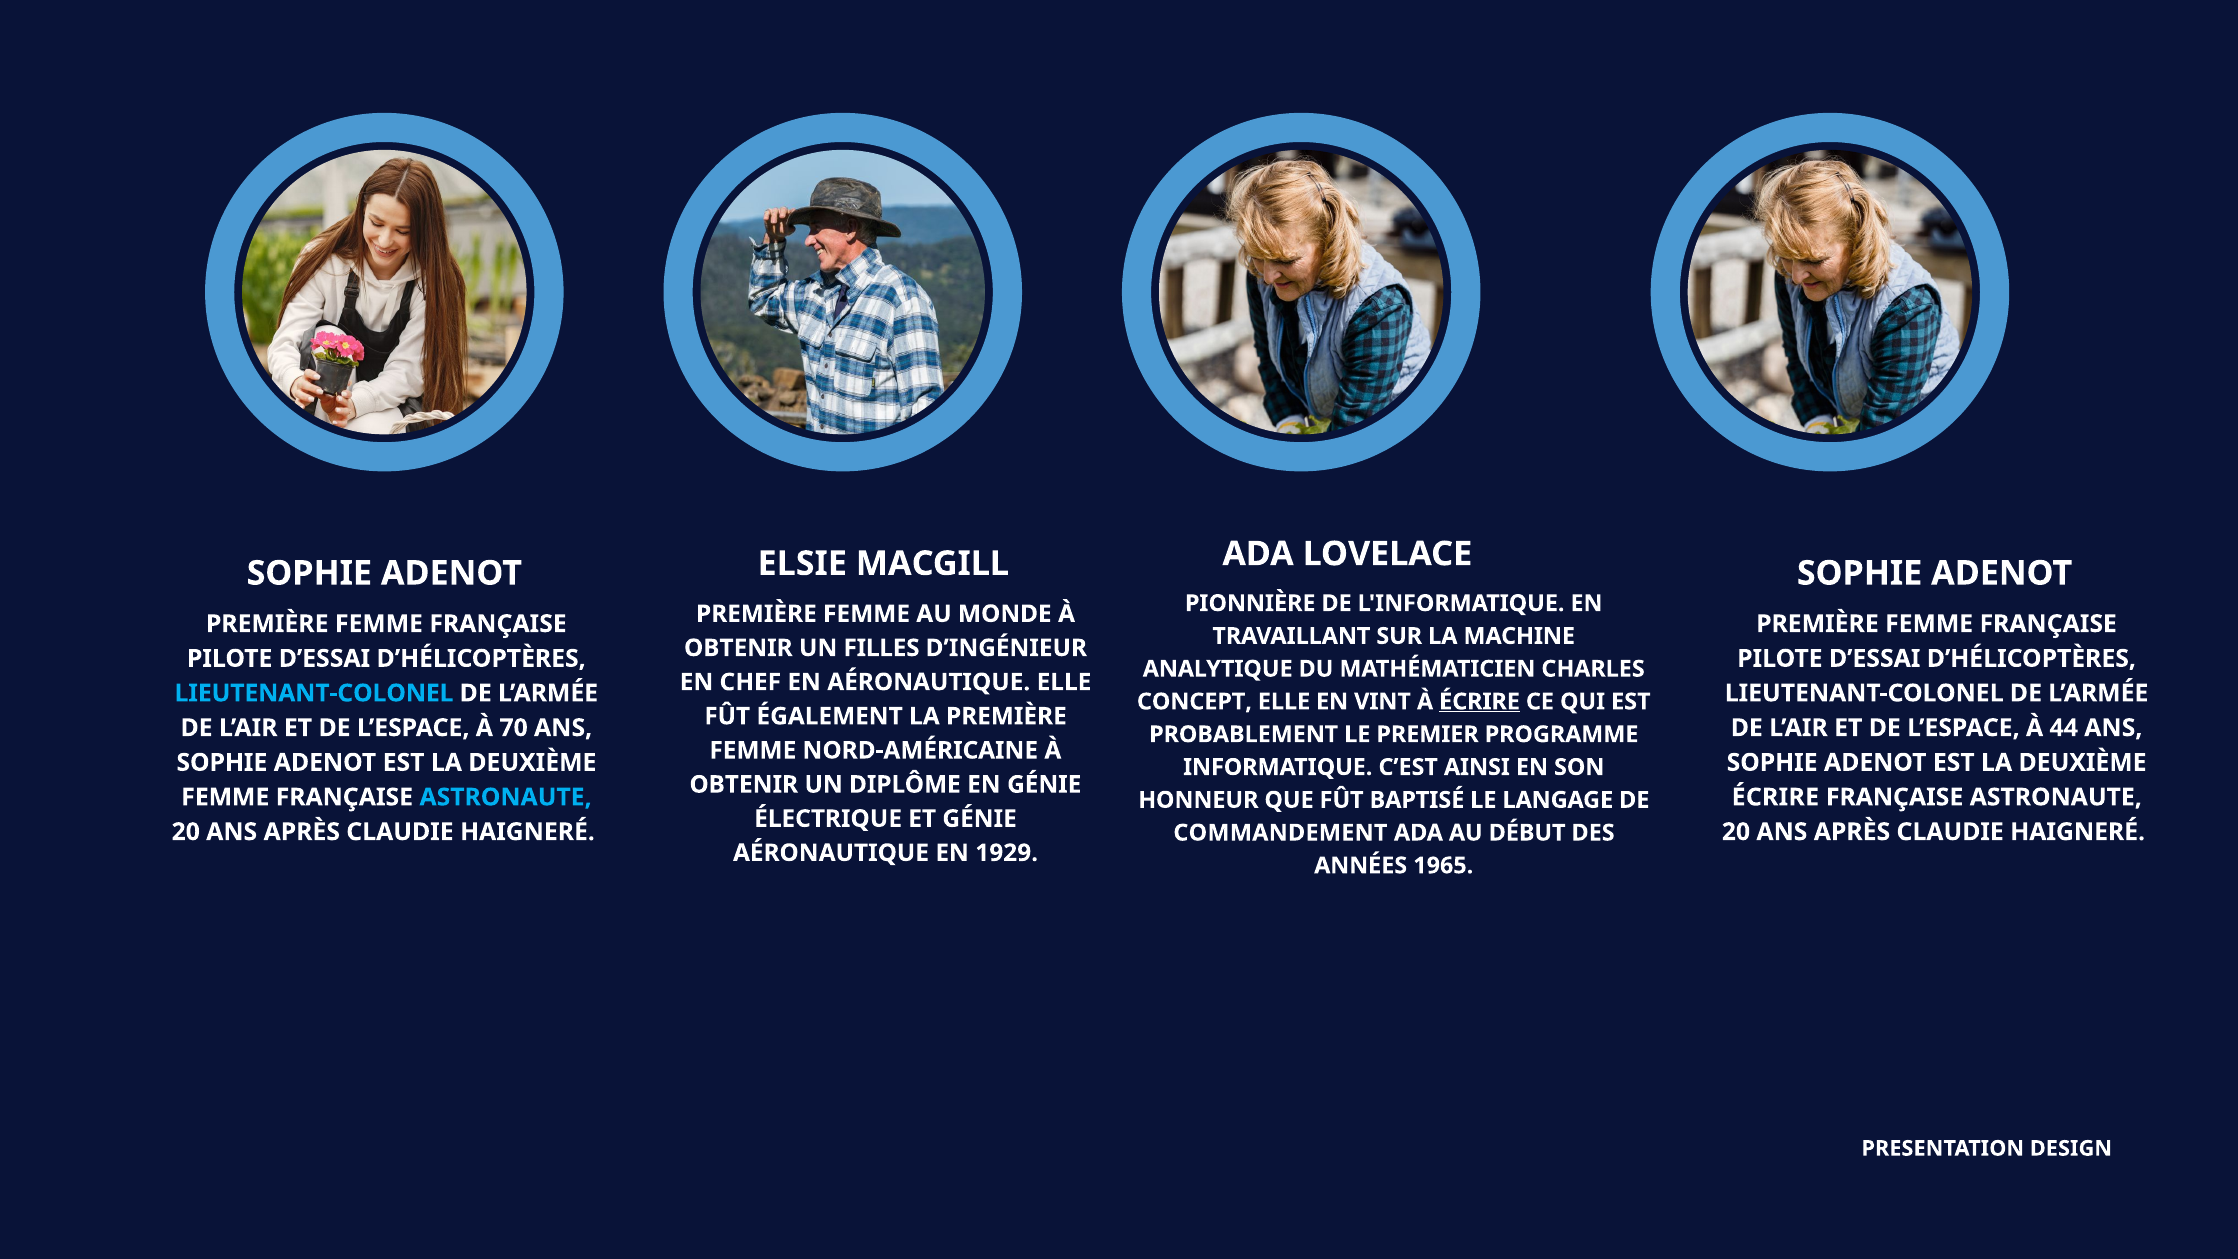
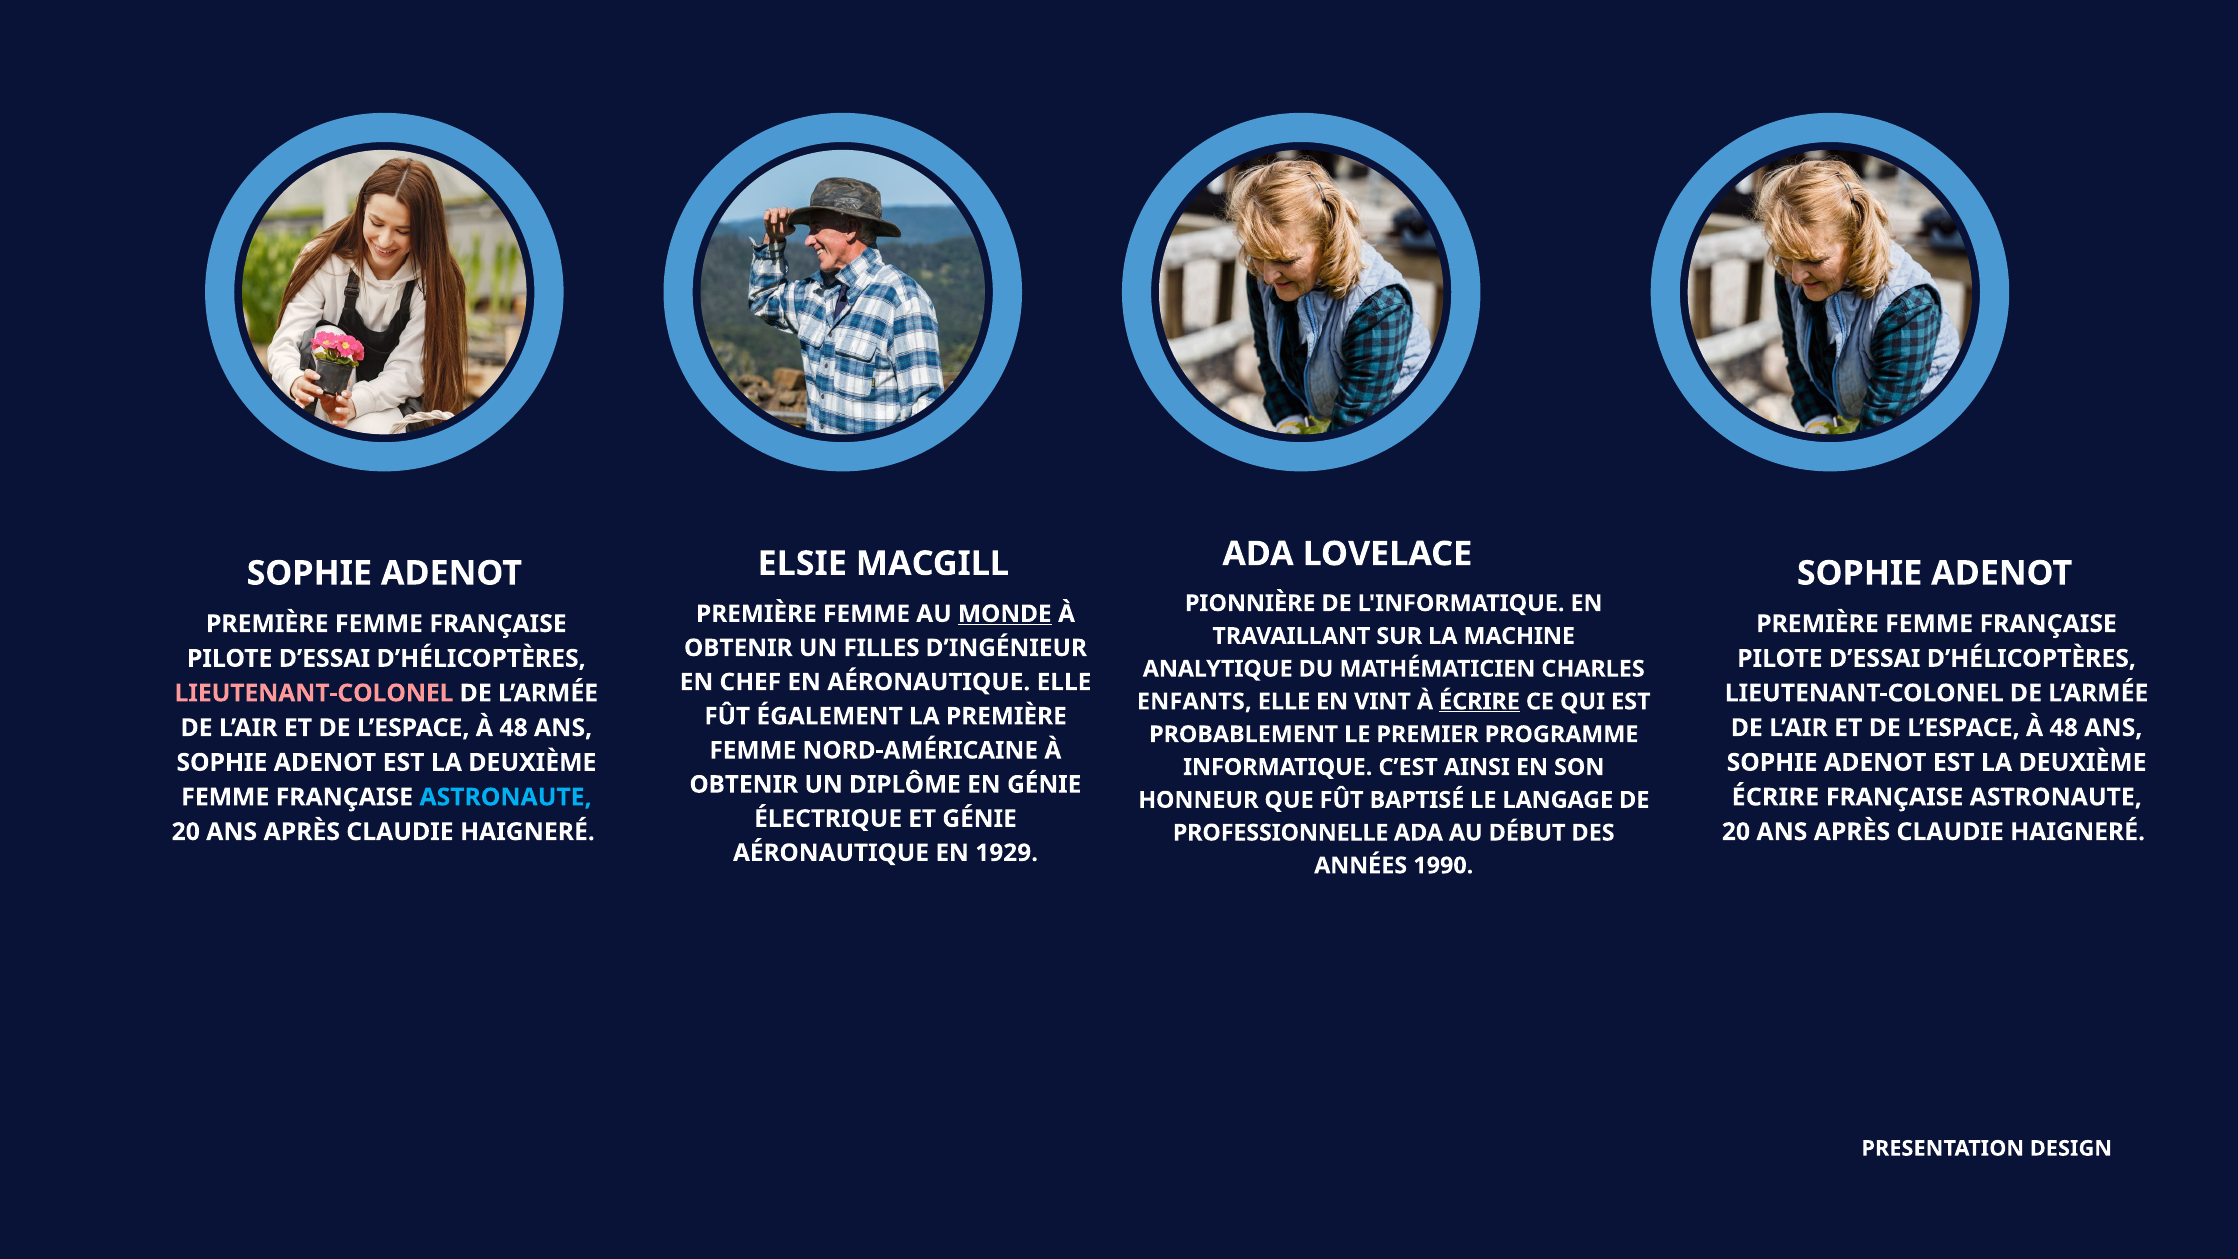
MONDE underline: none -> present
LIEUTENANT-COLONEL at (314, 693) colour: light blue -> pink
CONCEPT: CONCEPT -> ENFANTS
70 at (514, 728): 70 -> 48
44 at (2064, 728): 44 -> 48
COMMANDEMENT: COMMANDEMENT -> PROFESSIONNELLE
1965: 1965 -> 1990
